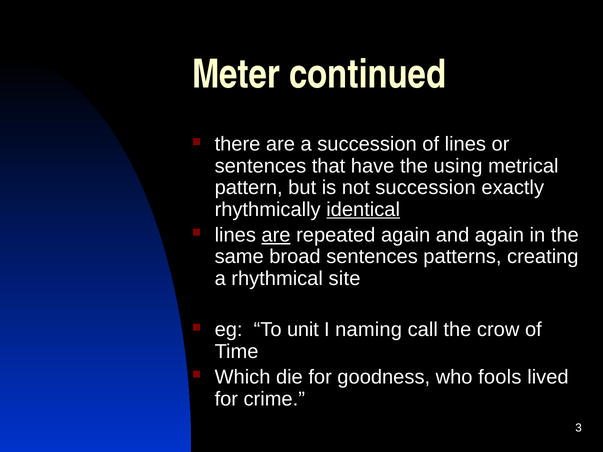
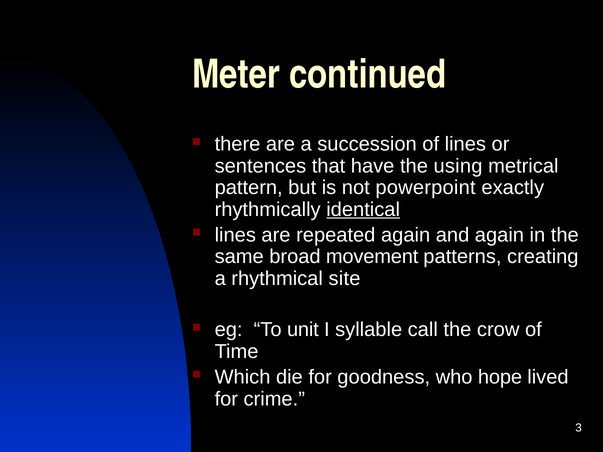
not succession: succession -> powerpoint
are at (276, 235) underline: present -> none
broad sentences: sentences -> movement
naming: naming -> syllable
fools: fools -> hope
